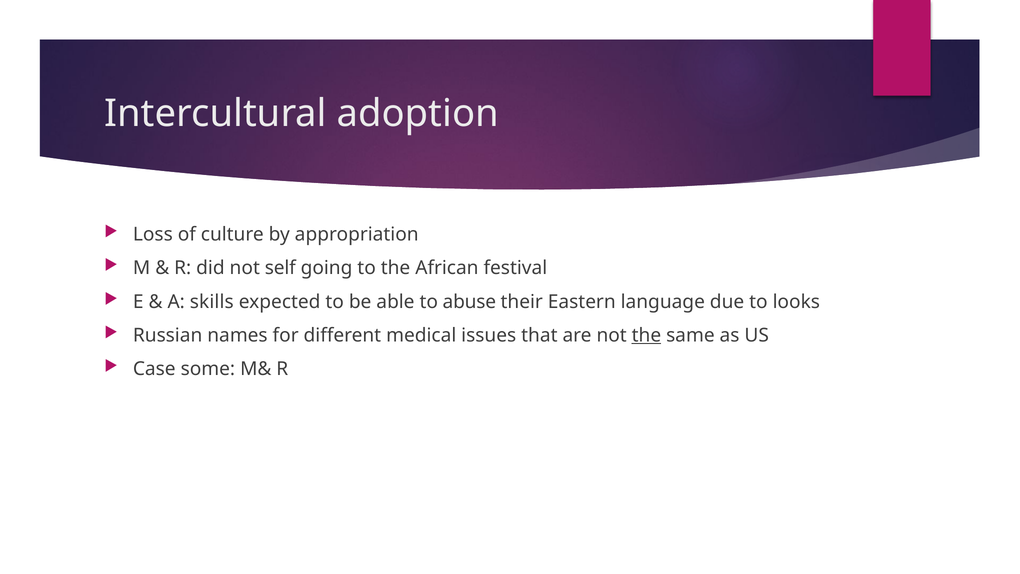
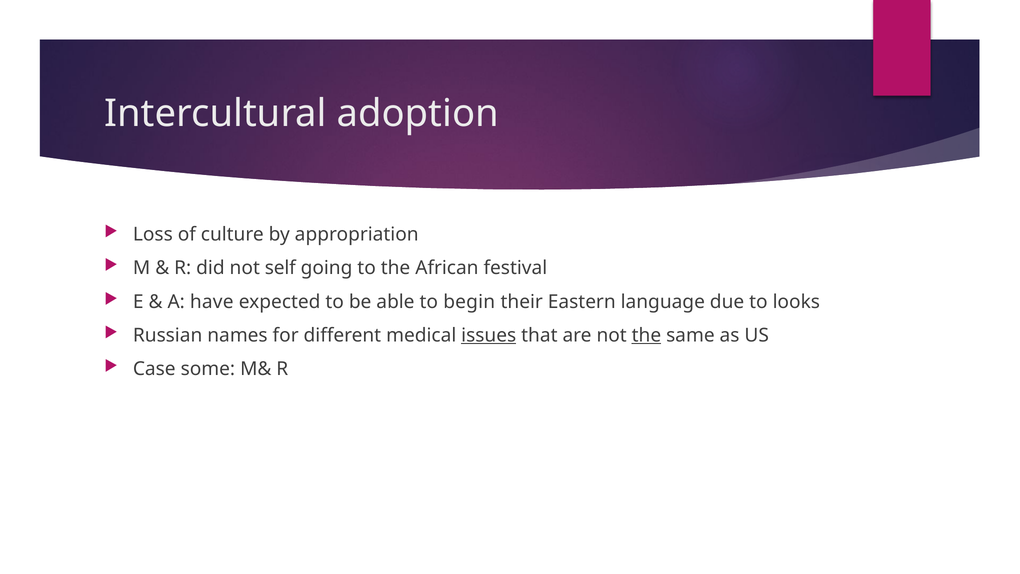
skills: skills -> have
abuse: abuse -> begin
issues underline: none -> present
